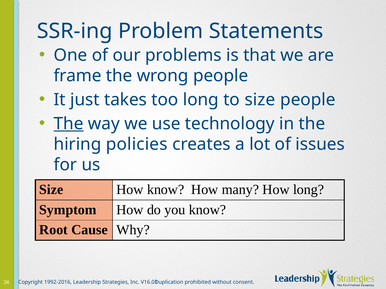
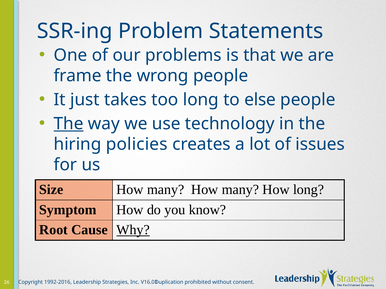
to size: size -> else
Size How know: know -> many
Why underline: none -> present
